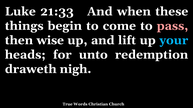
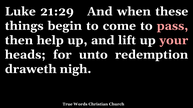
21:33: 21:33 -> 21:29
wise: wise -> help
your colour: light blue -> pink
